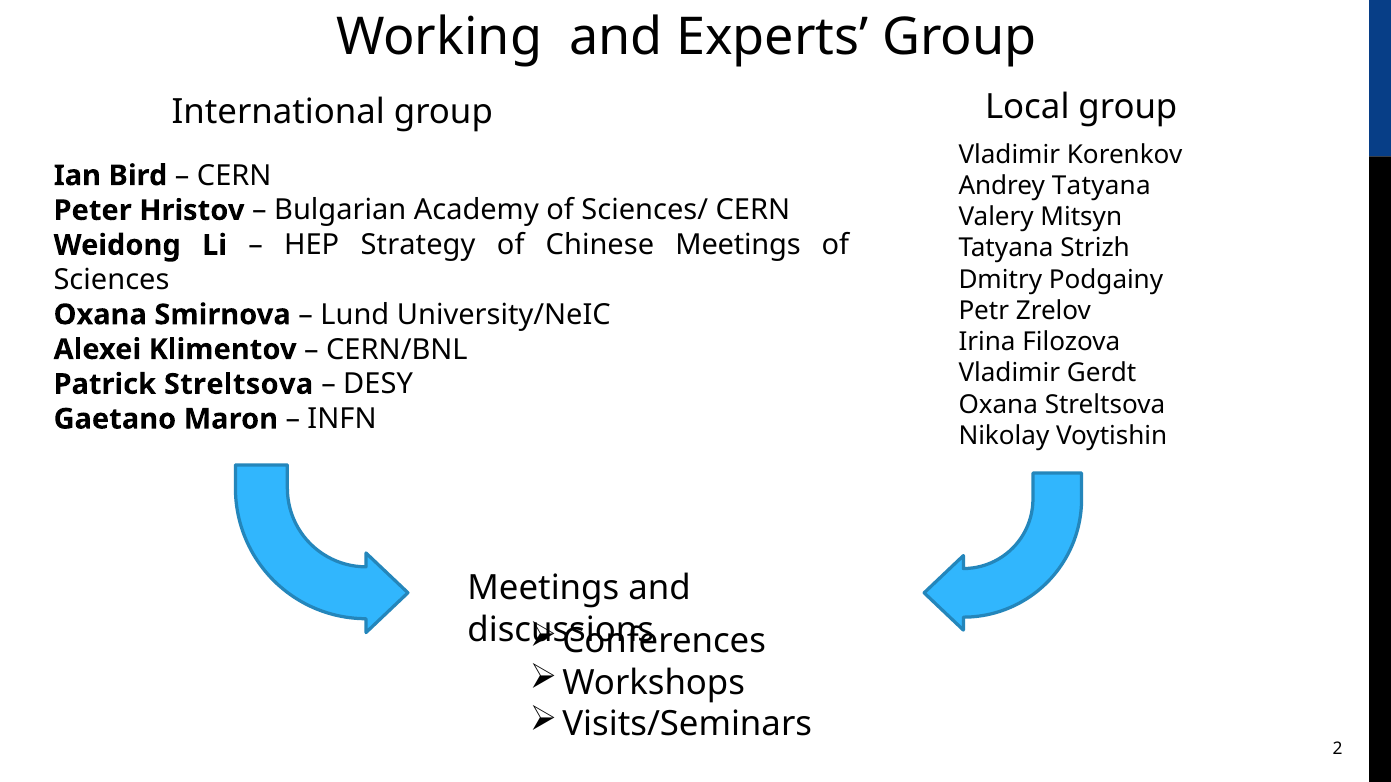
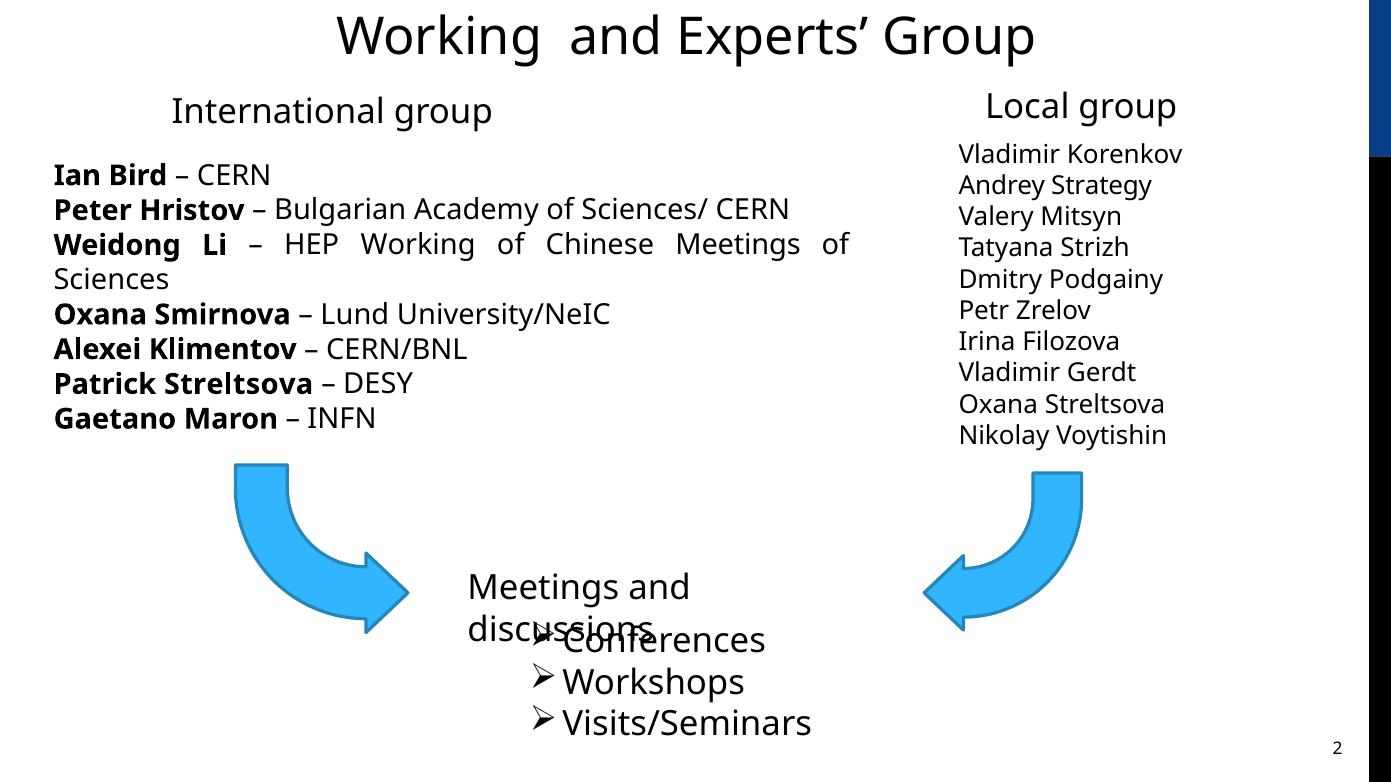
Andrey Tatyana: Tatyana -> Strategy
HEP Strategy: Strategy -> Working
